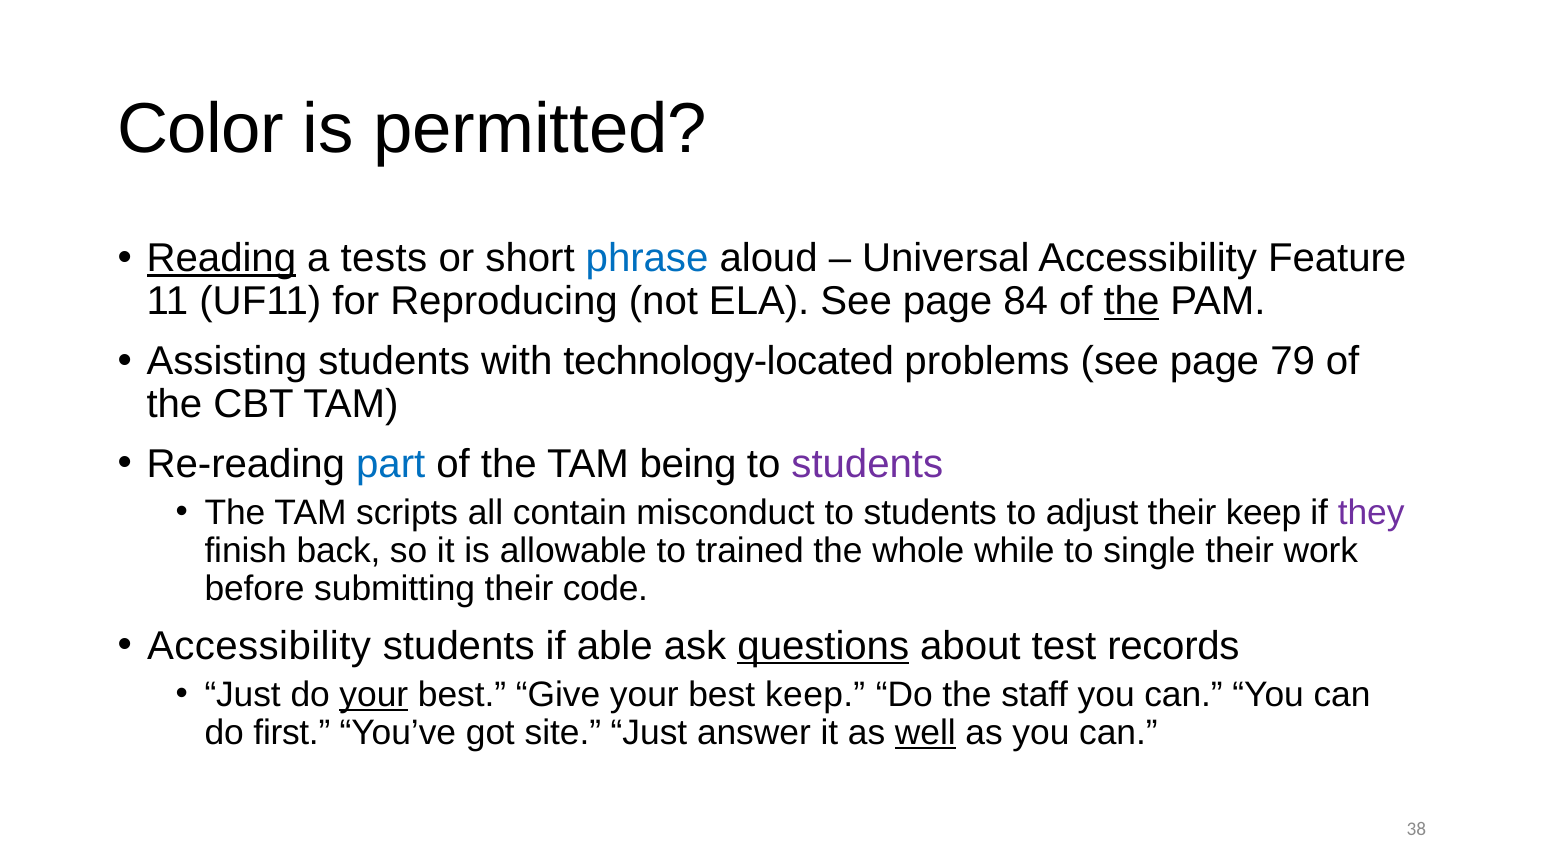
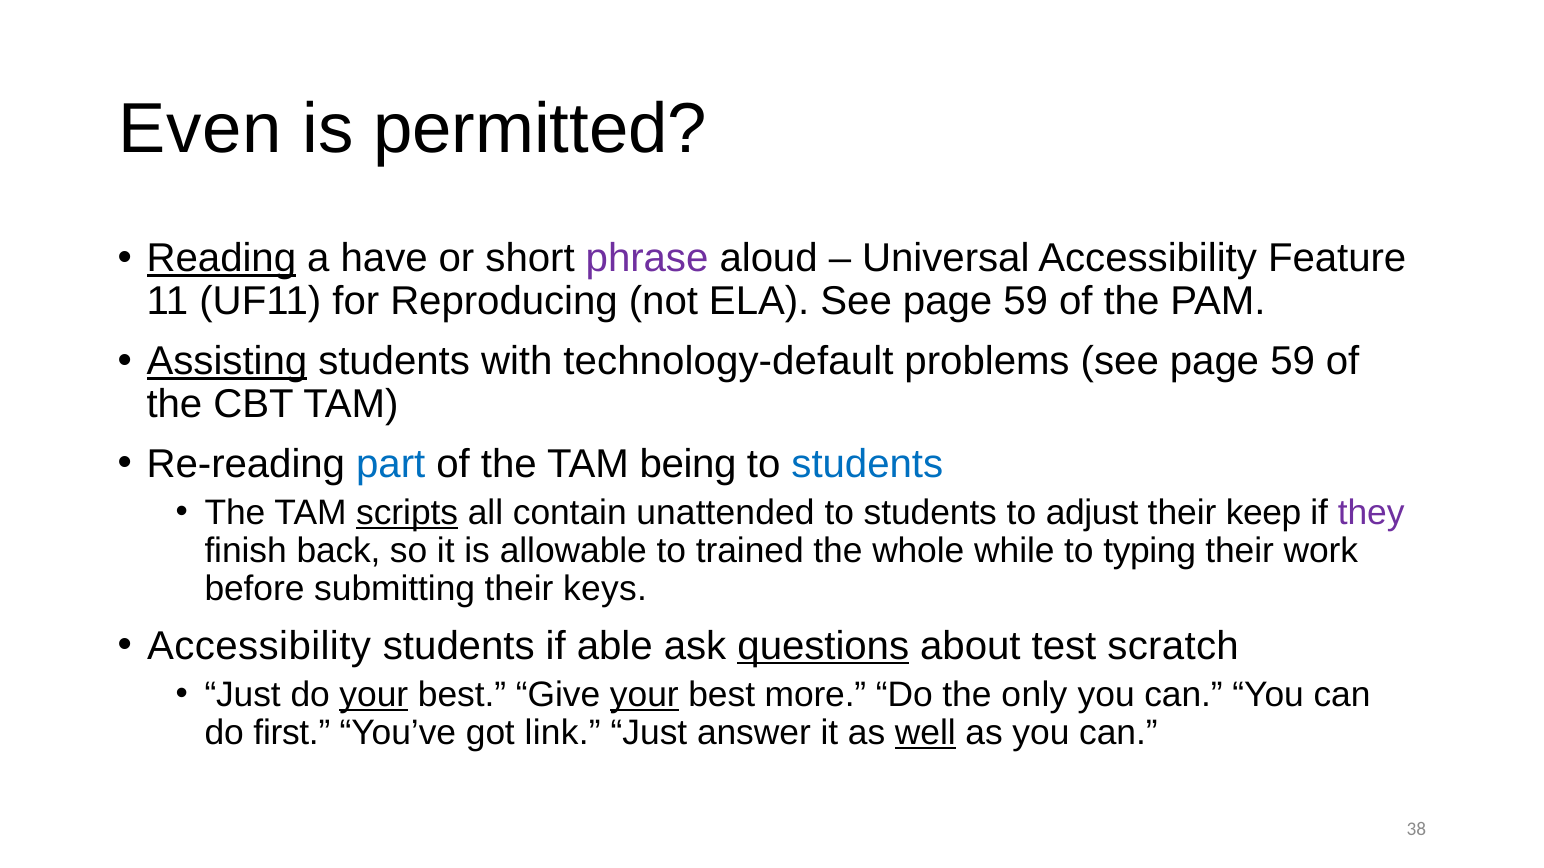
Color: Color -> Even
tests: tests -> have
phrase colour: blue -> purple
ELA See page 84: 84 -> 59
the at (1132, 302) underline: present -> none
Assisting underline: none -> present
technology-located: technology-located -> technology-default
problems see page 79: 79 -> 59
students at (867, 464) colour: purple -> blue
scripts underline: none -> present
misconduct: misconduct -> unattended
single: single -> typing
code: code -> keys
records: records -> scratch
your at (644, 695) underline: none -> present
best keep: keep -> more
staff: staff -> only
site: site -> link
